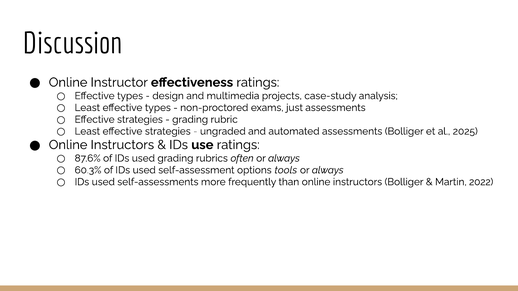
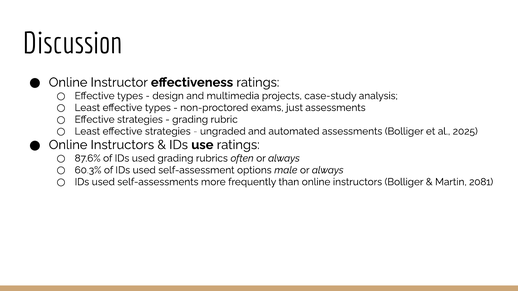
tools: tools -> male
2022: 2022 -> 2081
